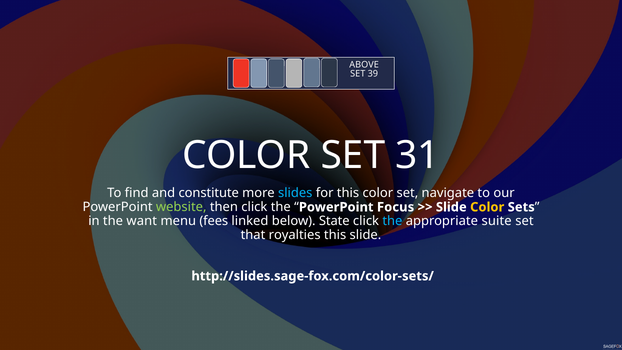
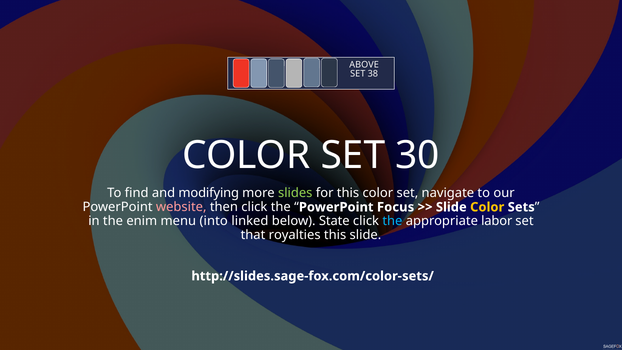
39: 39 -> 38
31: 31 -> 30
constitute: constitute -> modifying
slides colour: light blue -> light green
website colour: light green -> pink
want: want -> enim
fees: fees -> into
suite: suite -> labor
